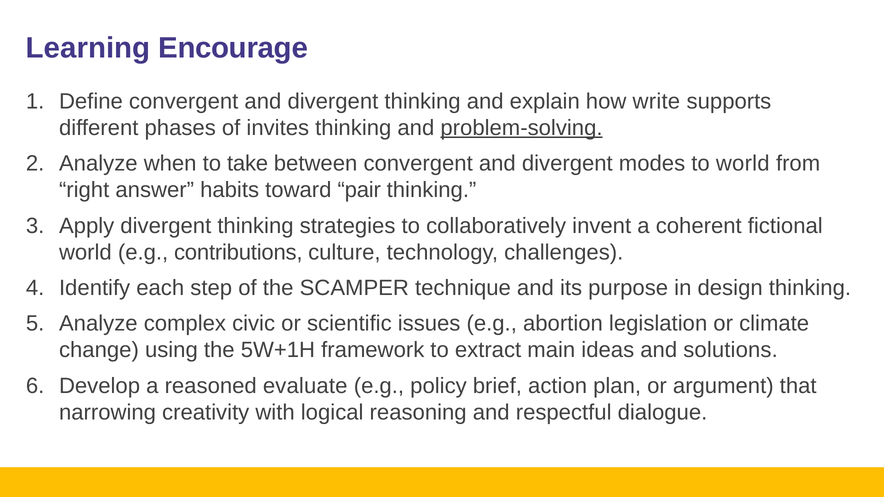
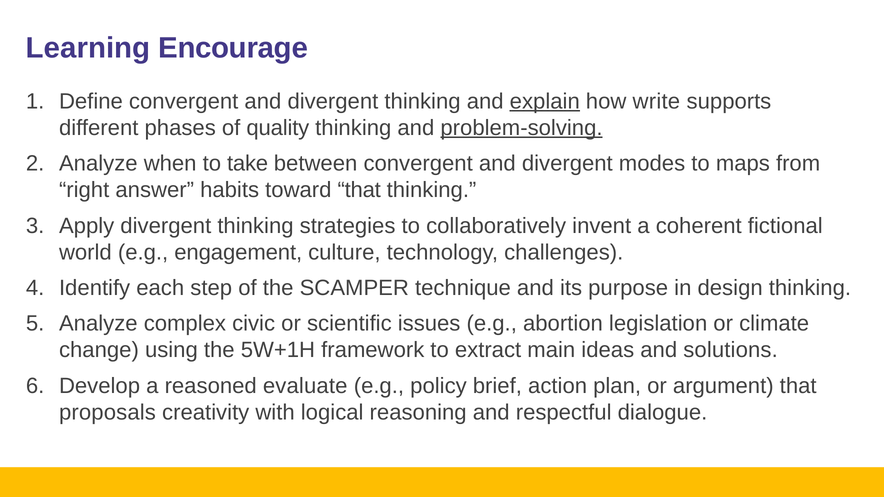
explain underline: none -> present
invites: invites -> quality
to world: world -> maps
toward pair: pair -> that
contributions: contributions -> engagement
narrowing: narrowing -> proposals
